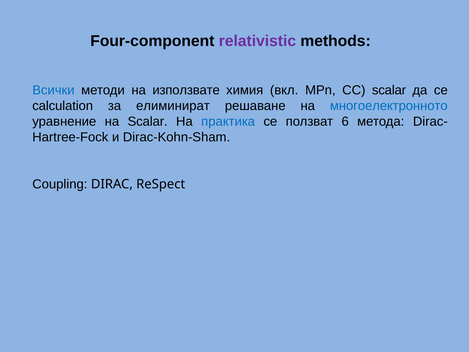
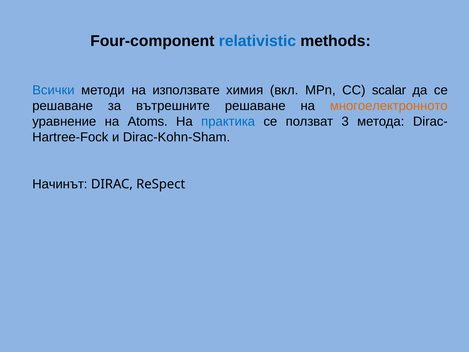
relativistic colour: purple -> blue
calculation at (63, 106): calculation -> решаване
елиминират: елиминират -> вътрешните
многоелектронното colour: blue -> orange
на Scalar: Scalar -> Atoms
6: 6 -> 3
Coupling: Coupling -> Начинът
